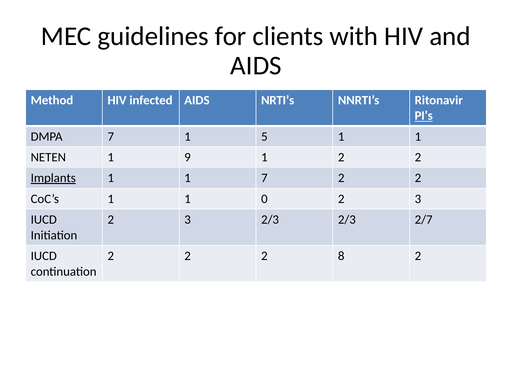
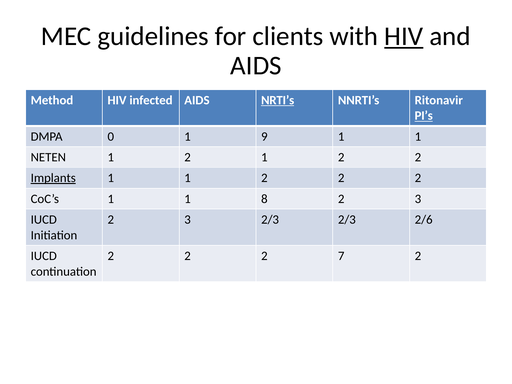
HIV at (404, 36) underline: none -> present
NRTI’s underline: none -> present
DMPA 7: 7 -> 0
5: 5 -> 9
NETEN 1 9: 9 -> 2
1 1 7: 7 -> 2
0: 0 -> 8
2/7: 2/7 -> 2/6
8: 8 -> 7
